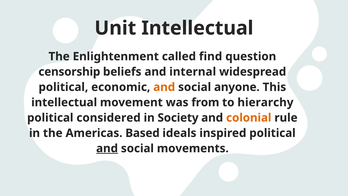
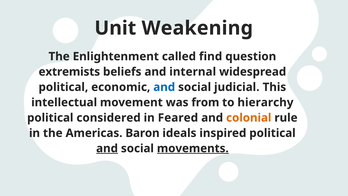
Unit Intellectual: Intellectual -> Weakening
censorship: censorship -> extremists
and at (164, 87) colour: orange -> blue
anyone: anyone -> judicial
Society: Society -> Feared
Based: Based -> Baron
movements underline: none -> present
